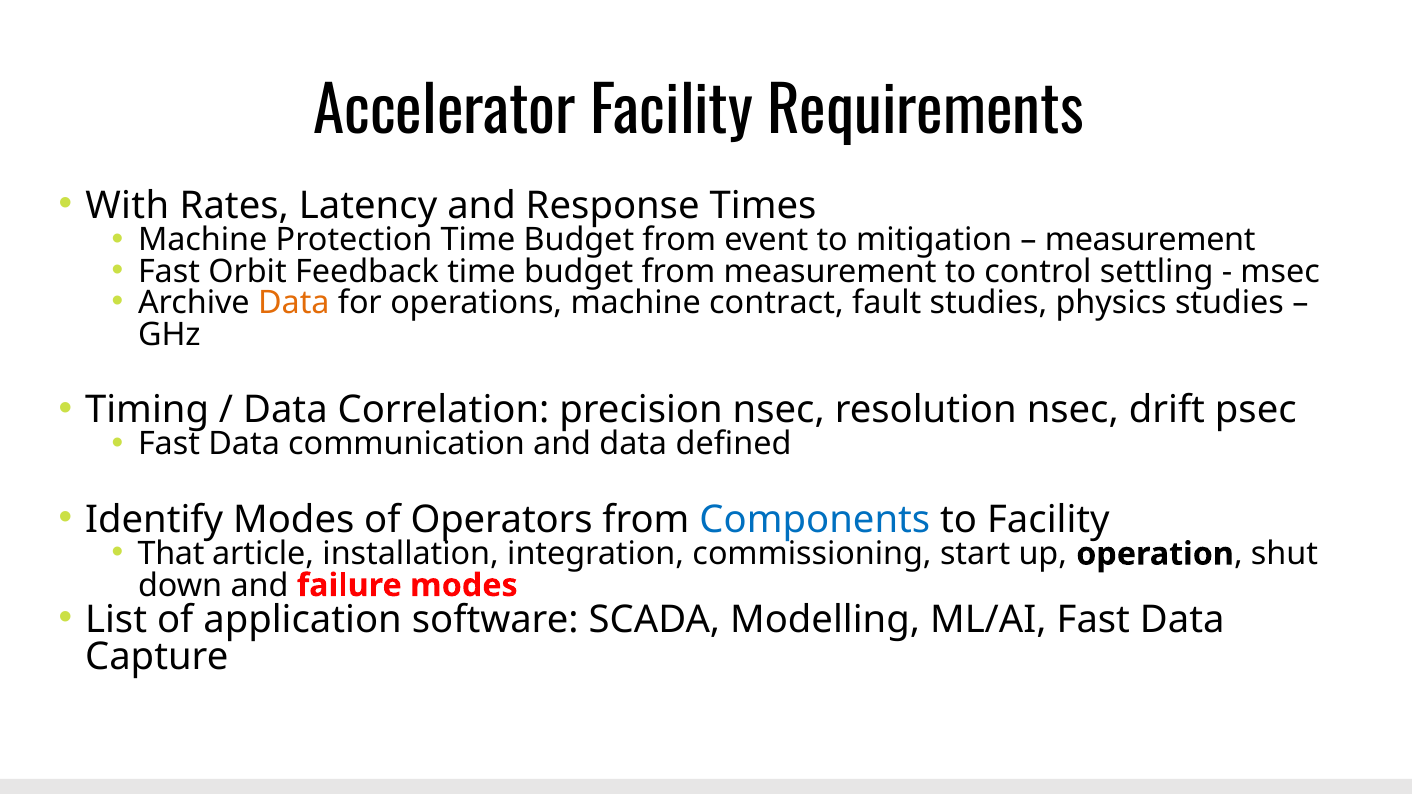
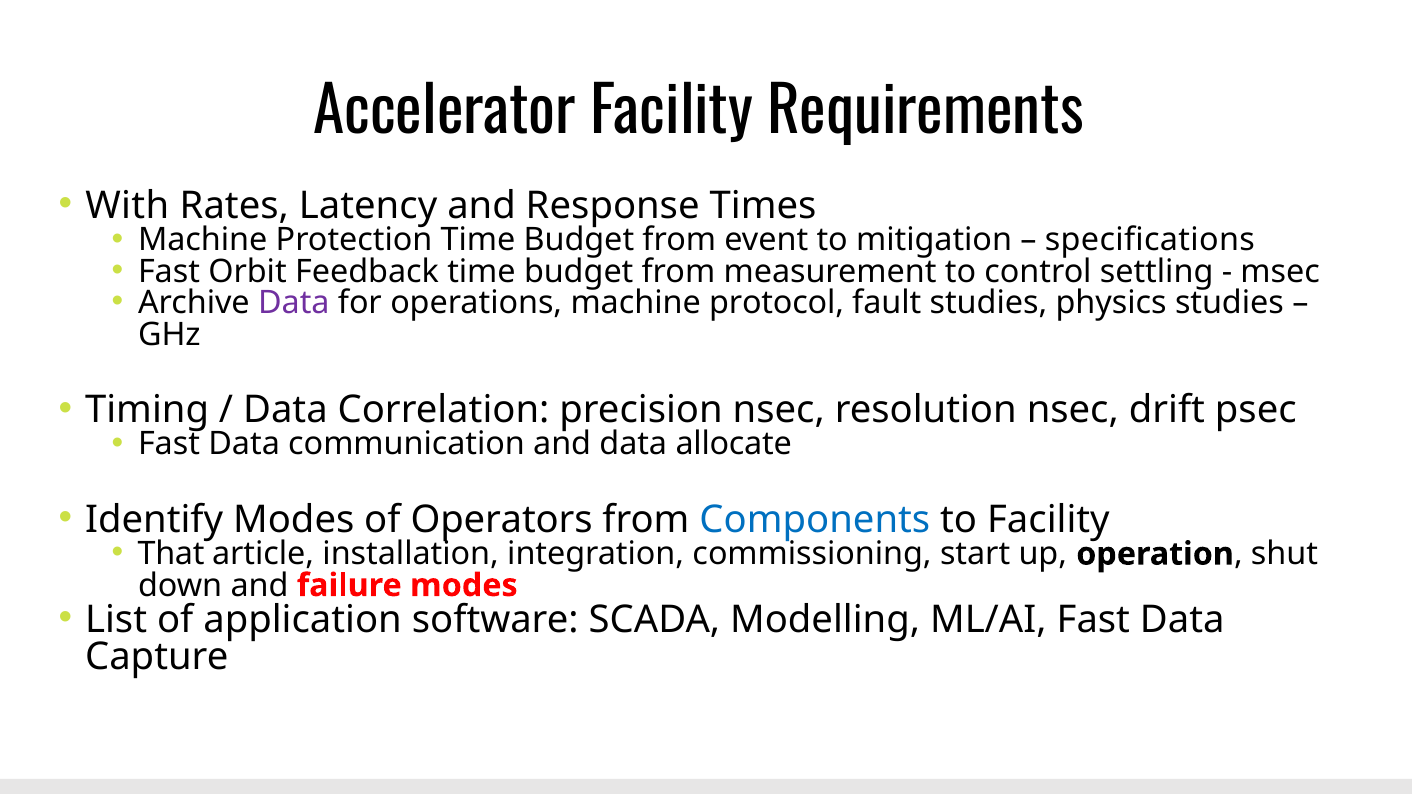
measurement at (1150, 240): measurement -> specifications
Data at (294, 303) colour: orange -> purple
contract: contract -> protocol
defined: defined -> allocate
